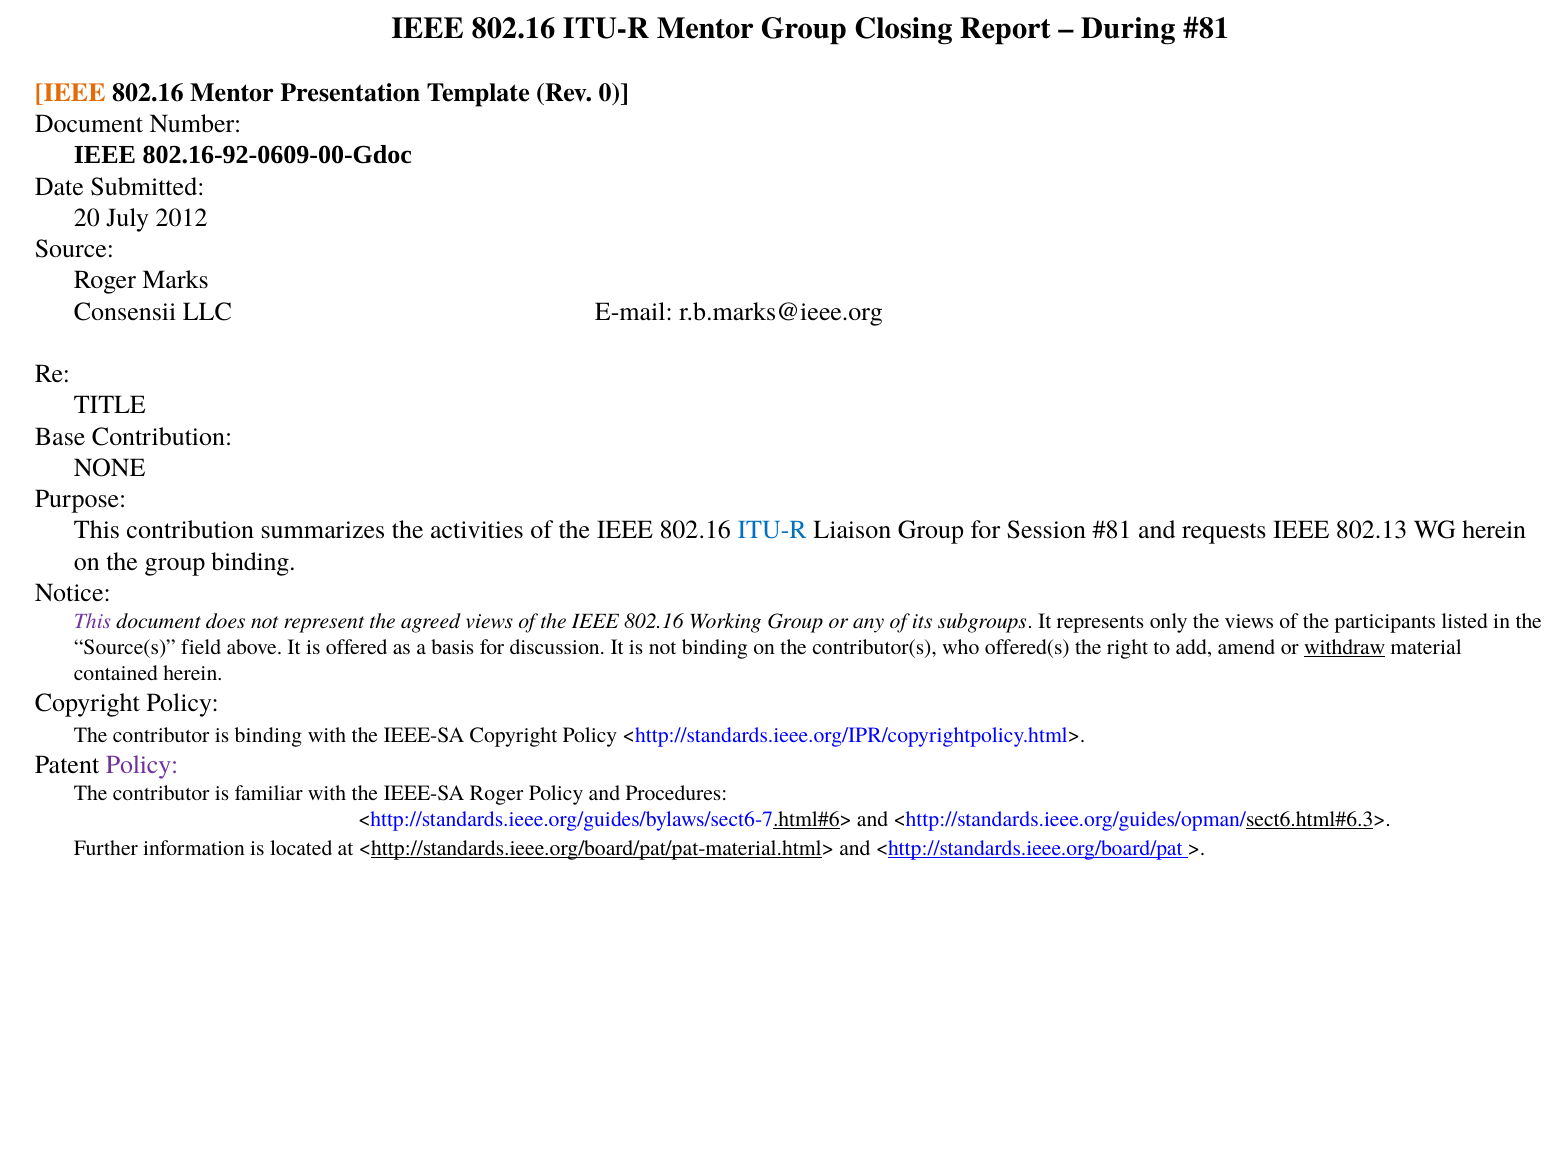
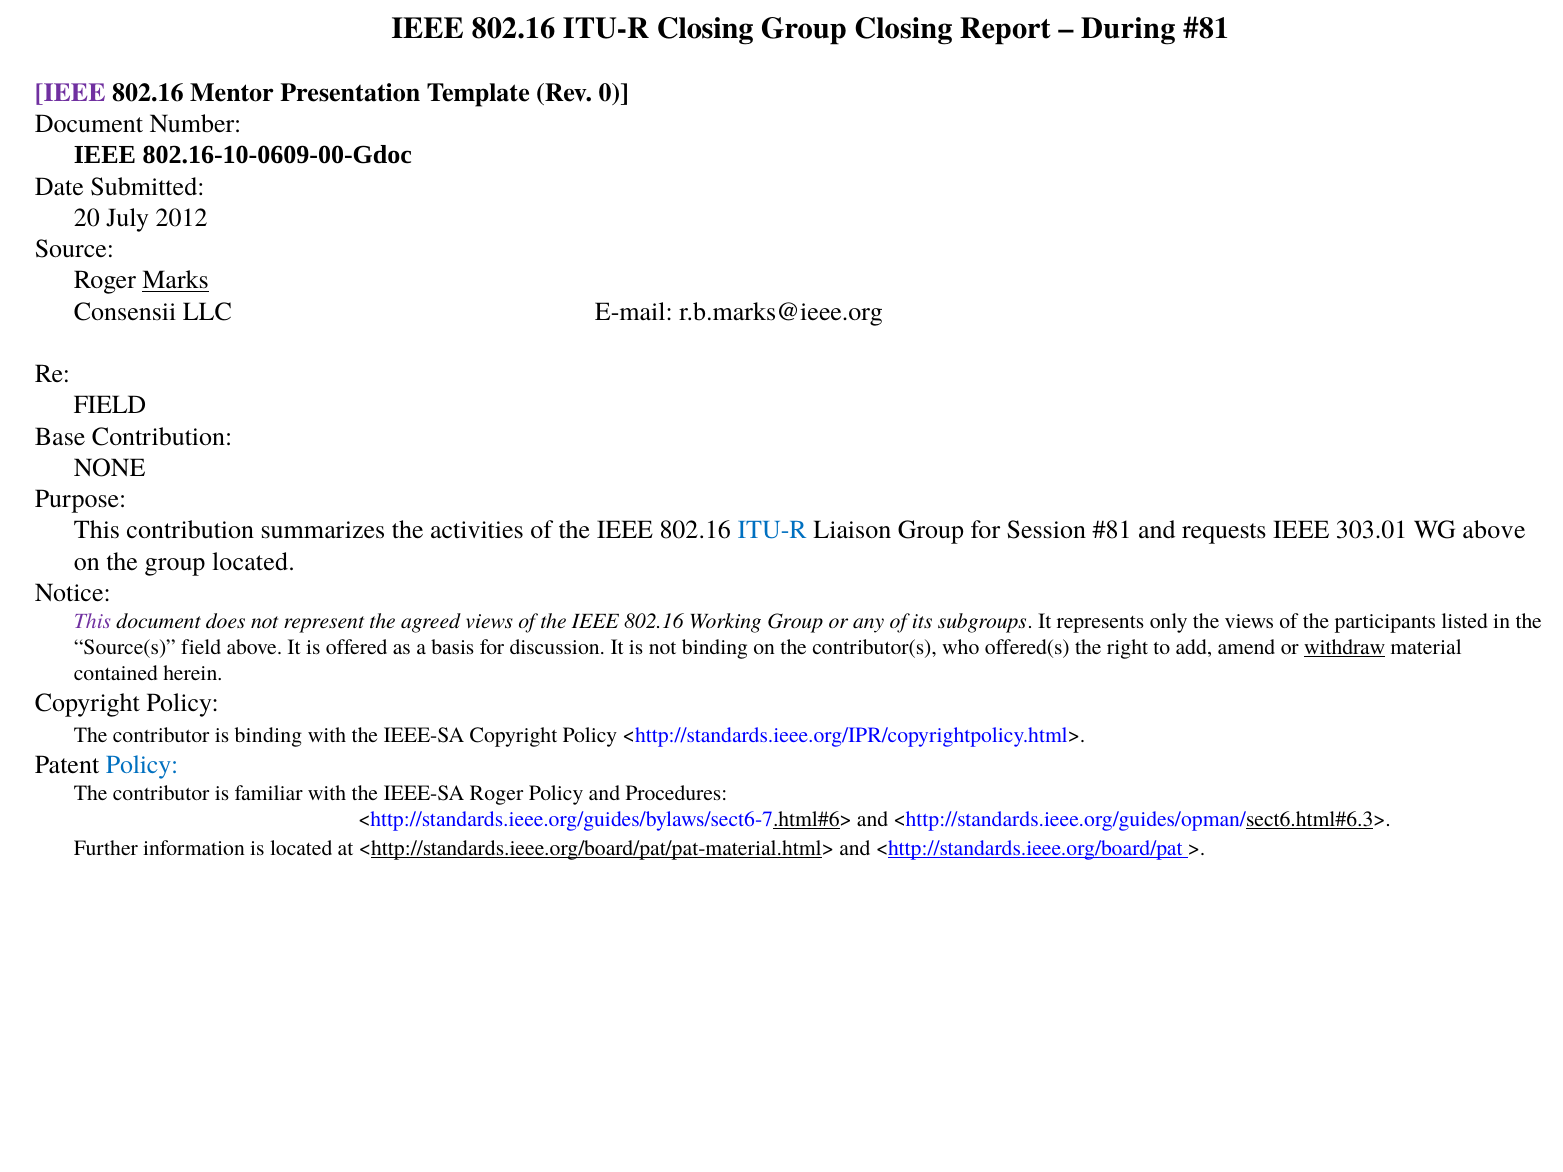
ITU-R Mentor: Mentor -> Closing
IEEE at (70, 93) colour: orange -> purple
802.16-92-0609-00-Gdoc: 802.16-92-0609-00-Gdoc -> 802.16-10-0609-00-Gdoc
Marks underline: none -> present
TITLE at (110, 405): TITLE -> FIELD
802.13: 802.13 -> 303.01
WG herein: herein -> above
group binding: binding -> located
Policy at (142, 765) colour: purple -> blue
